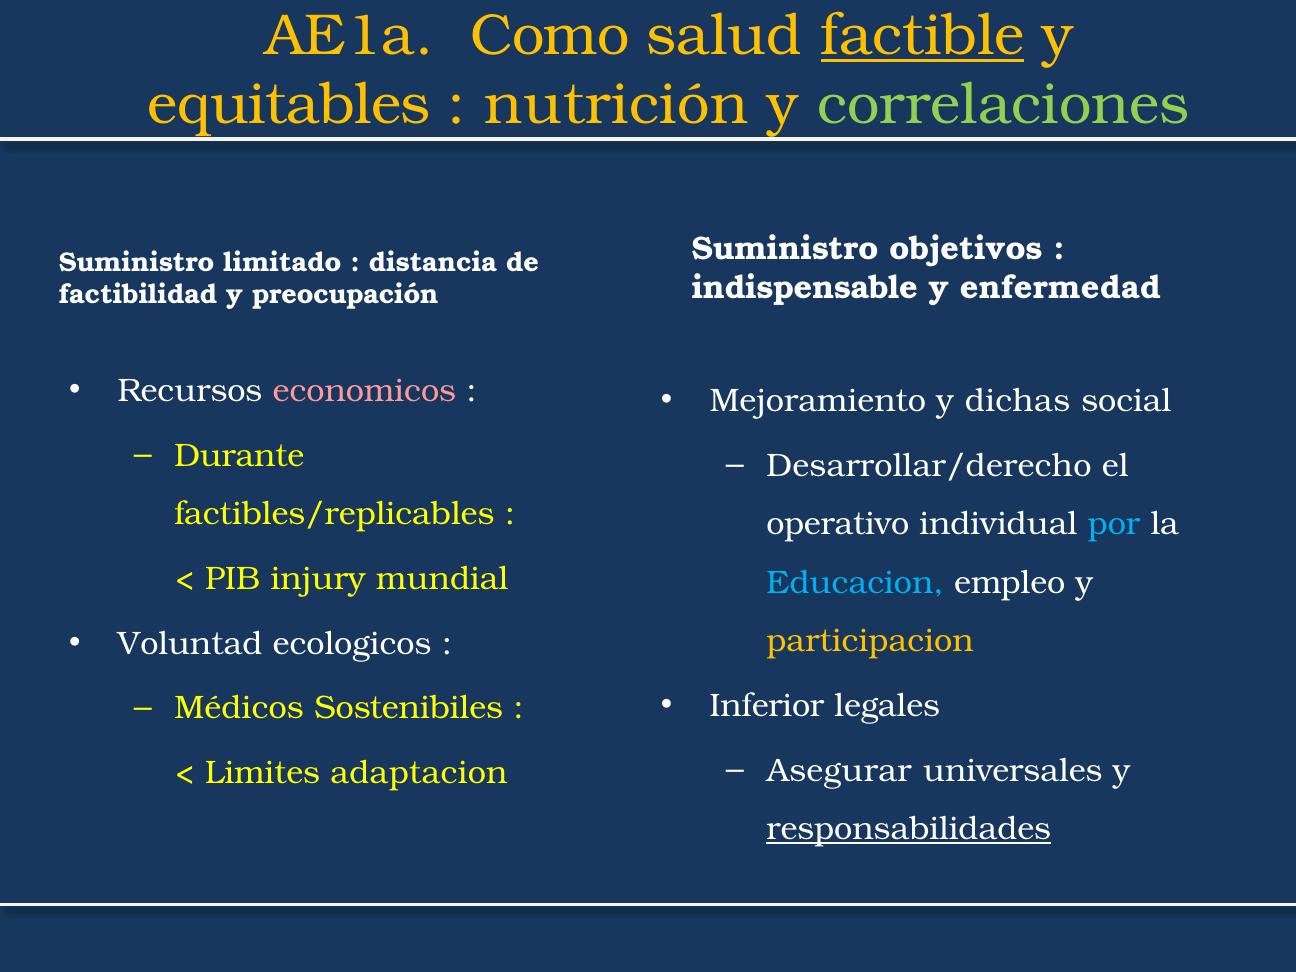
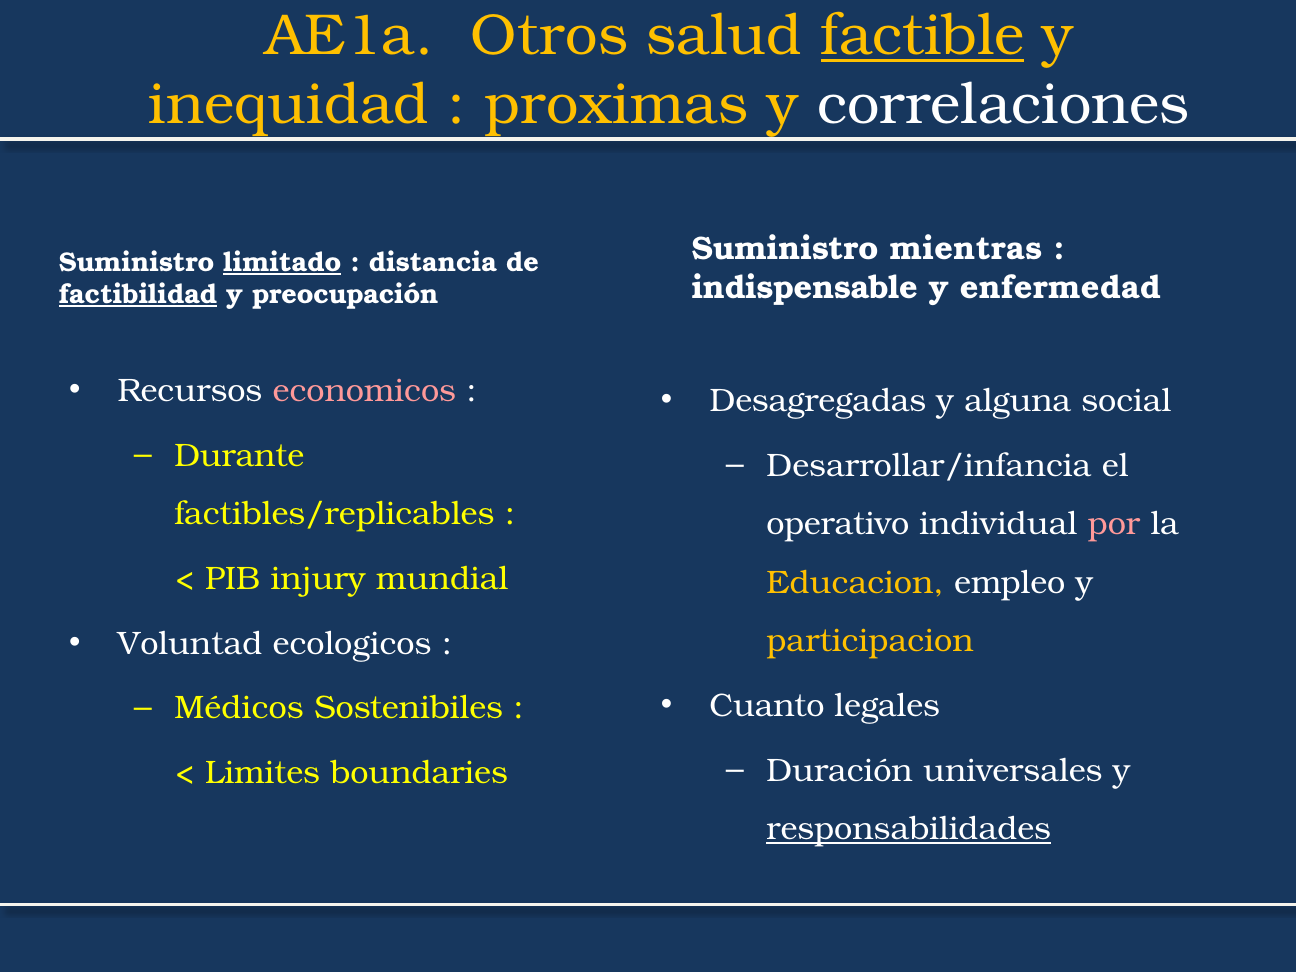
Como: Como -> Otros
equitables: equitables -> inequidad
nutrición: nutrición -> proximas
correlaciones colour: light green -> white
objetivos: objetivos -> mientras
limitado underline: none -> present
factibilidad underline: none -> present
Mejoramiento: Mejoramiento -> Desagregadas
dichas: dichas -> alguna
Desarrollar/derecho: Desarrollar/derecho -> Desarrollar/infancia
por colour: light blue -> pink
Educacion colour: light blue -> yellow
Inferior: Inferior -> Cuanto
Asegurar: Asegurar -> Duración
adaptacion: adaptacion -> boundaries
